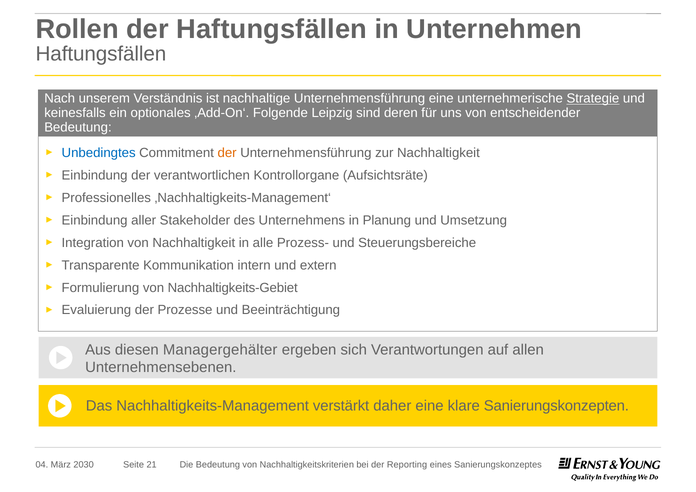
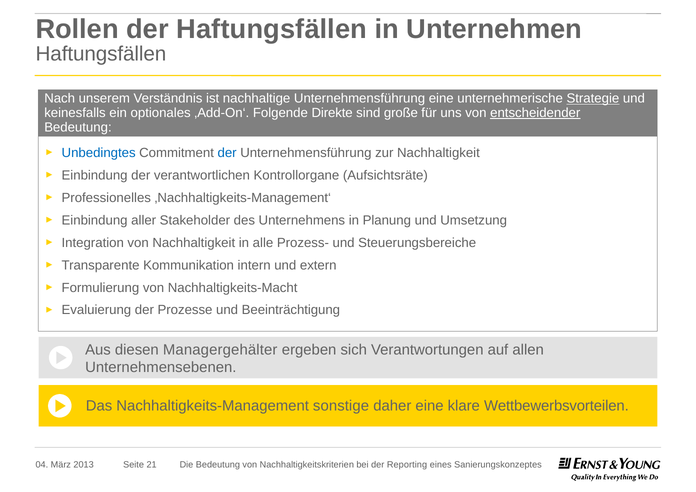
Leipzig: Leipzig -> Direkte
deren: deren -> große
entscheidender underline: none -> present
der at (227, 153) colour: orange -> blue
Nachhaltigkeits-Gebiet: Nachhaltigkeits-Gebiet -> Nachhaltigkeits-Macht
verstärkt: verstärkt -> sonstige
Sanierungskonzepten: Sanierungskonzepten -> Wettbewerbsvorteilen
2030: 2030 -> 2013
